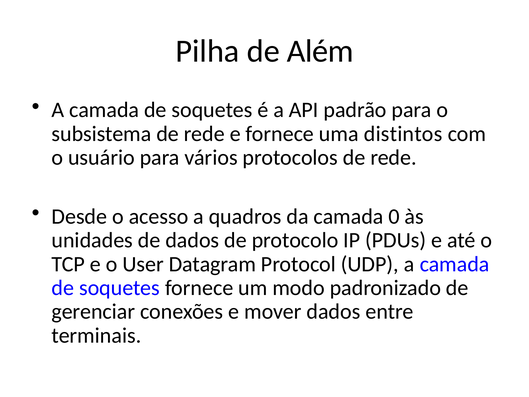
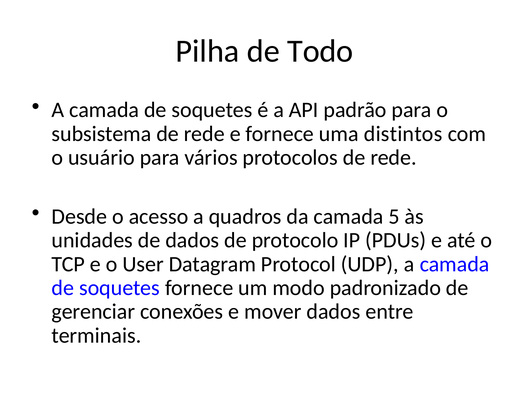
Além: Além -> Todo
0: 0 -> 5
